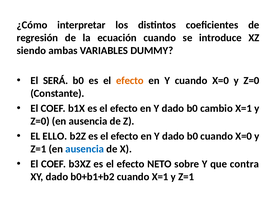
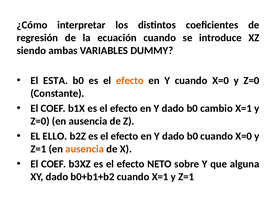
SERÁ: SERÁ -> ESTA
ausencia at (85, 149) colour: blue -> orange
contra: contra -> alguna
